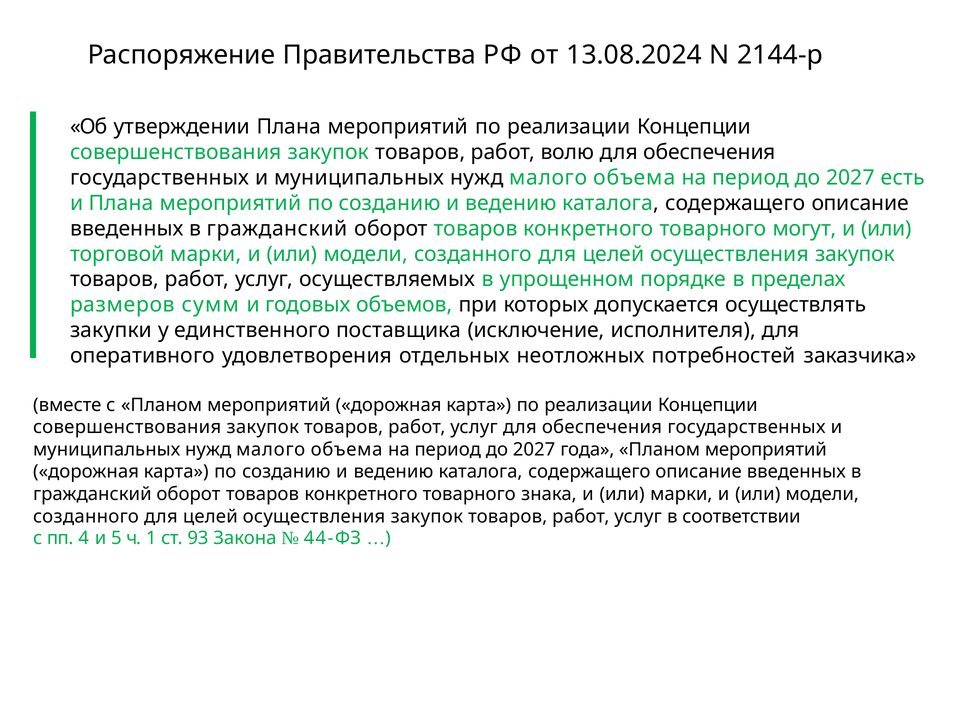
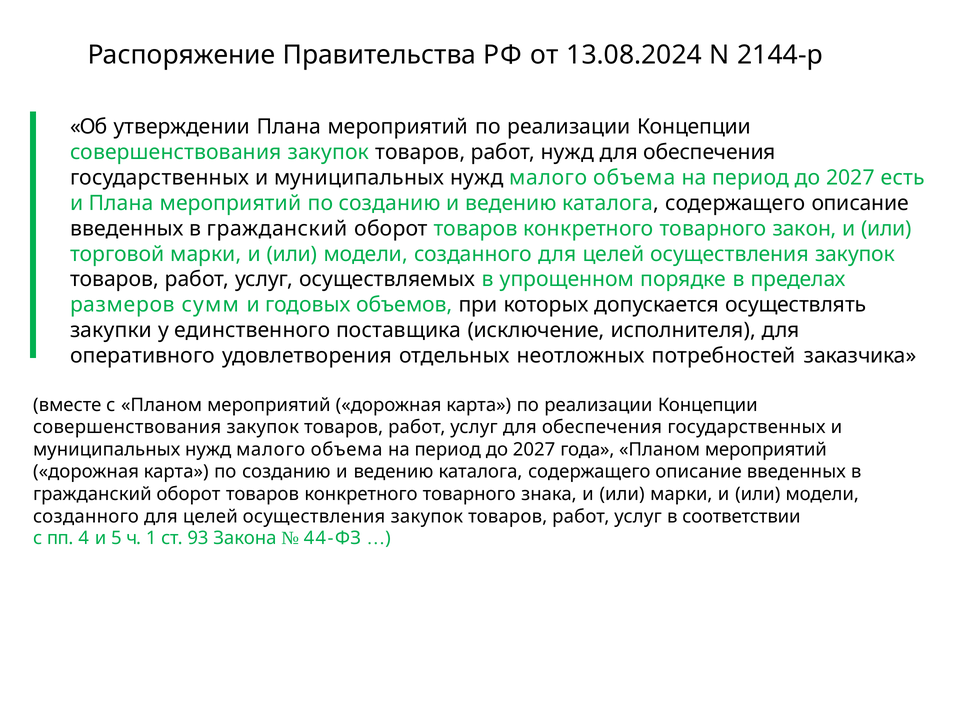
работ волю: волю -> нужд
могут: могут -> закон
